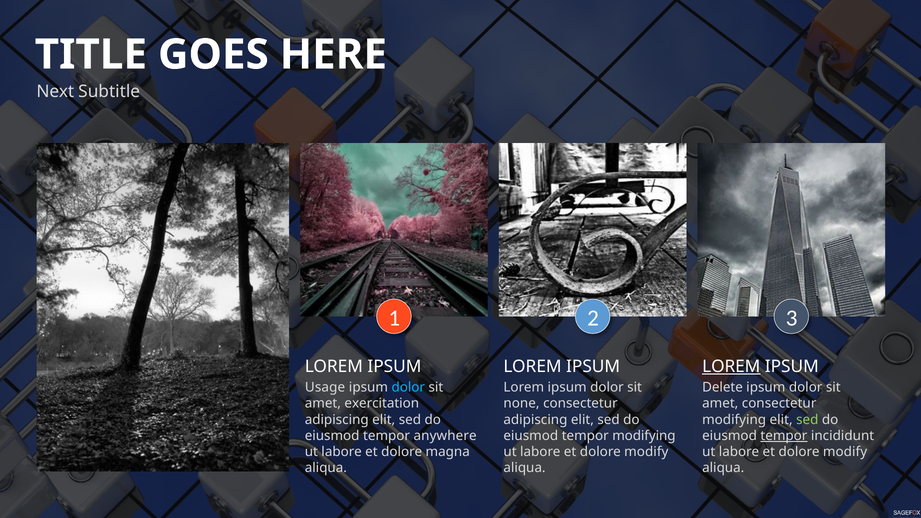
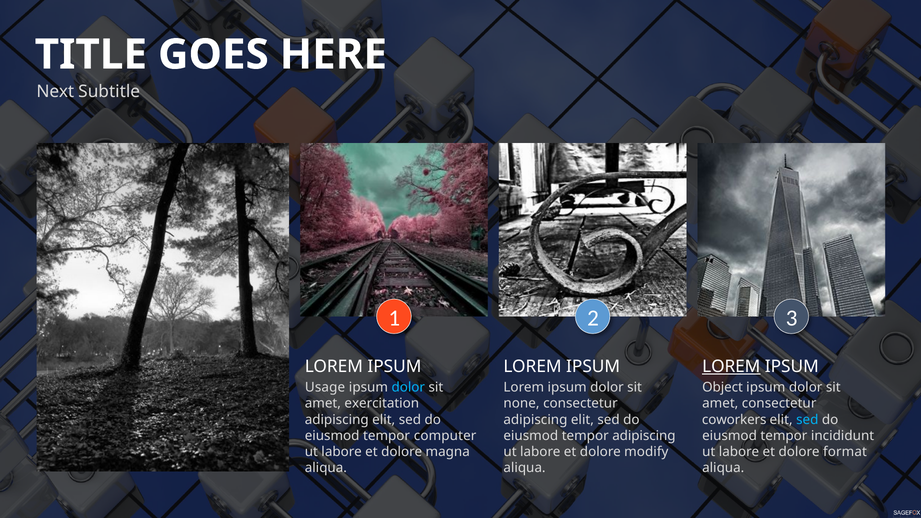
Delete: Delete -> Object
modifying at (734, 420): modifying -> coworkers
sed at (807, 420) colour: light green -> light blue
anywhere: anywhere -> computer
tempor modifying: modifying -> adipiscing
tempor at (784, 436) underline: present -> none
modify at (845, 452): modify -> format
